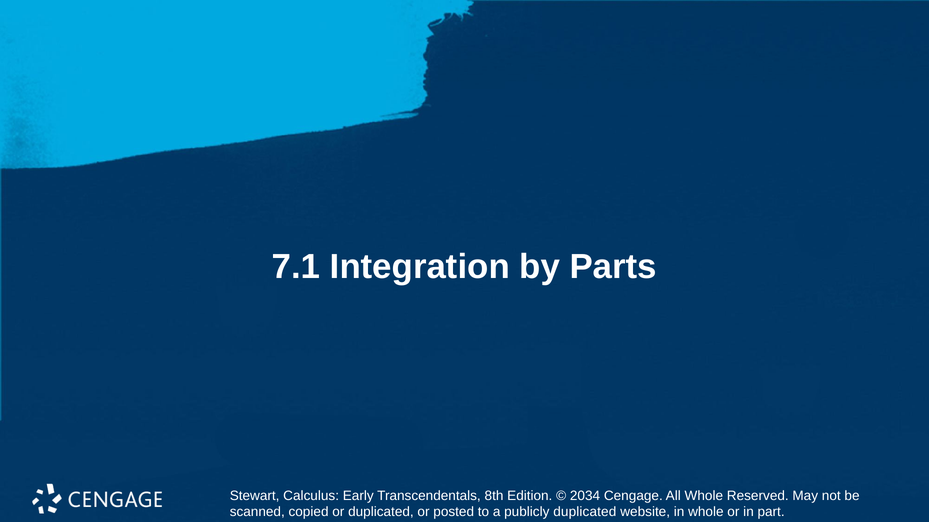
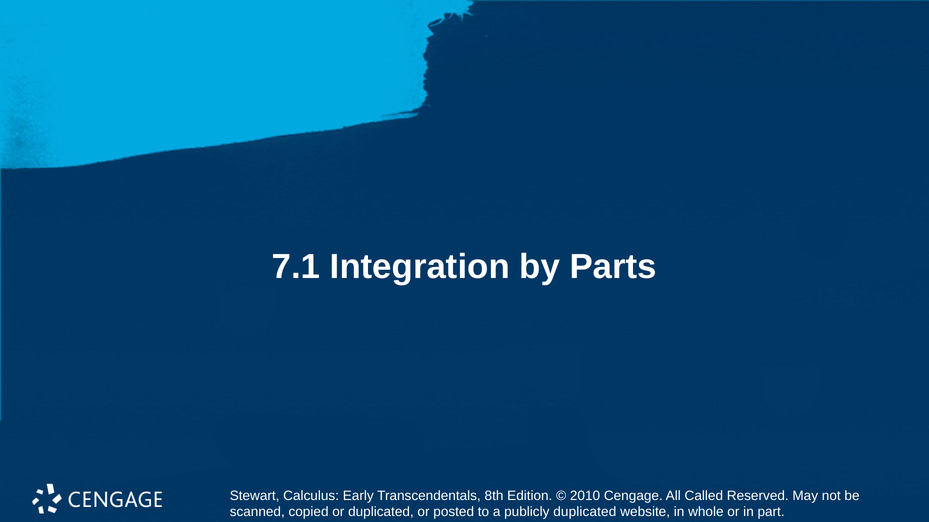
2034: 2034 -> 2010
All Whole: Whole -> Called
